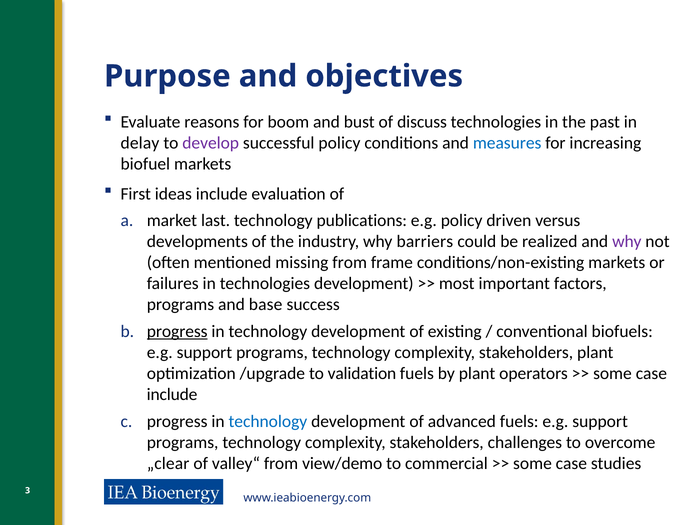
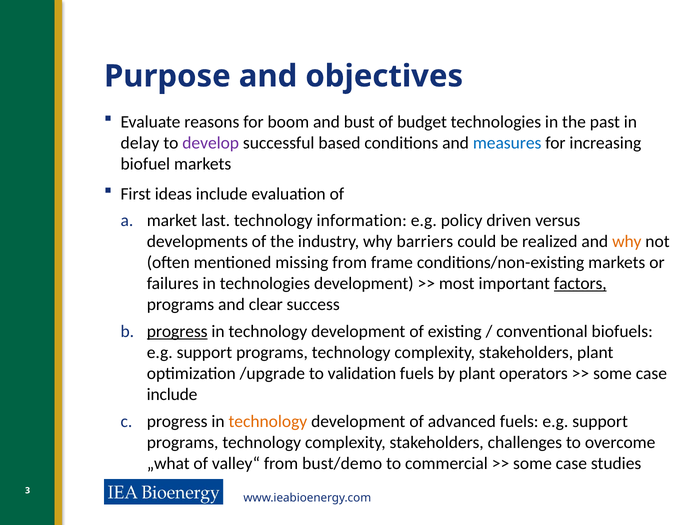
discuss: discuss -> budget
successful policy: policy -> based
publications: publications -> information
why at (627, 242) colour: purple -> orange
factors underline: none -> present
base: base -> clear
technology at (268, 421) colour: blue -> orange
„clear: „clear -> „what
view/demo: view/demo -> bust/demo
